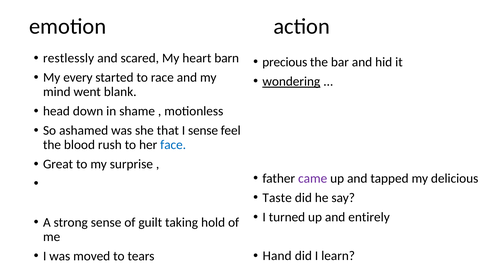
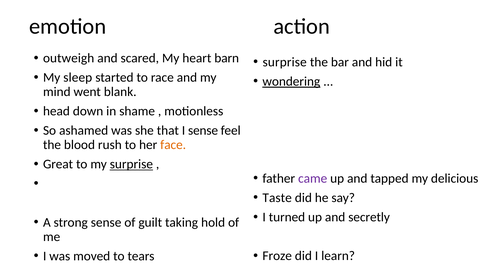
restlessly: restlessly -> outweigh
precious at (285, 62): precious -> surprise
every: every -> sleep
face colour: blue -> orange
surprise at (131, 165) underline: none -> present
entirely: entirely -> secretly
Hand: Hand -> Froze
